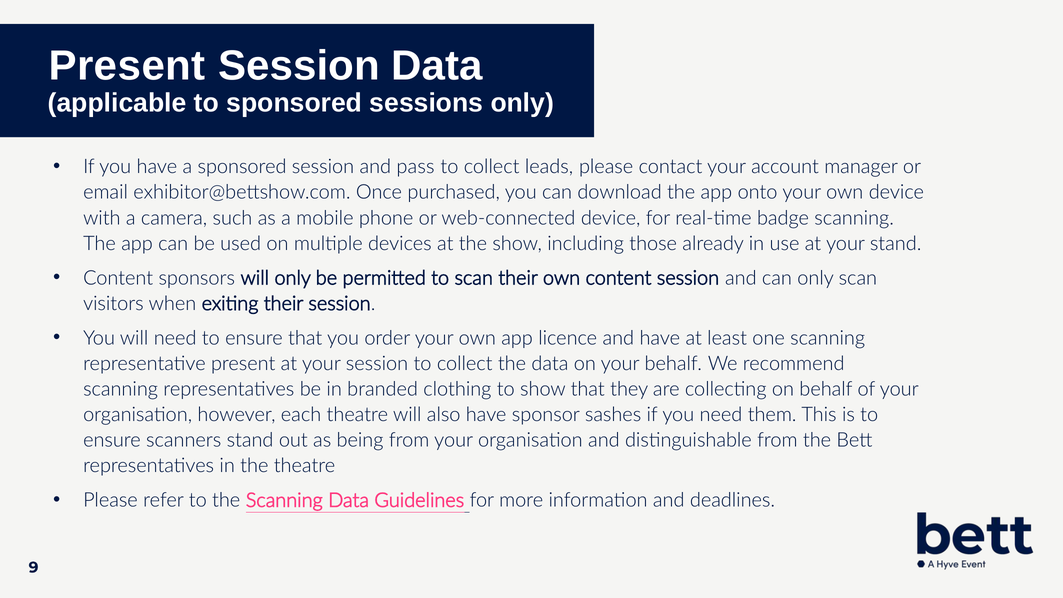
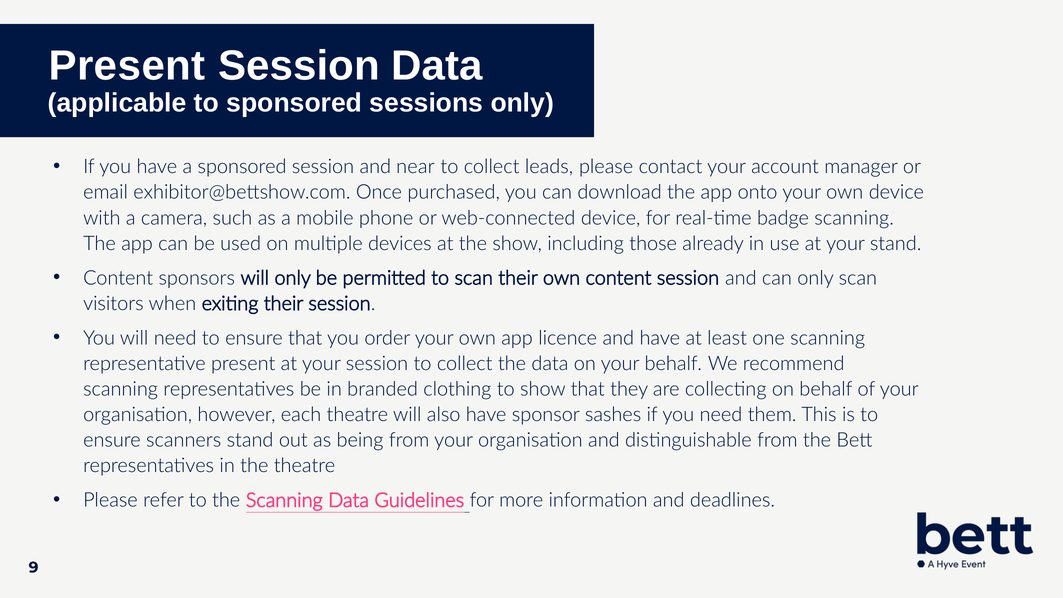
pass: pass -> near
